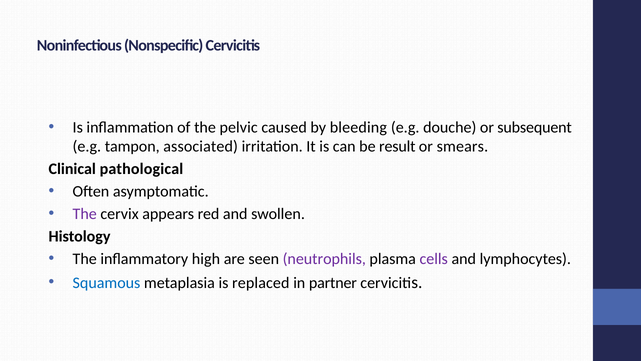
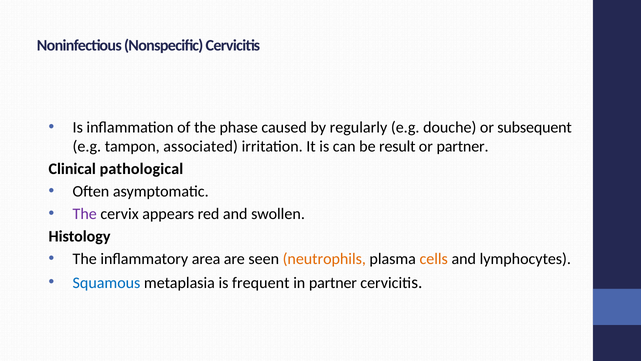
pelvic: pelvic -> phase
bleeding: bleeding -> regularly
or smears: smears -> partner
high: high -> area
neutrophils colour: purple -> orange
cells colour: purple -> orange
replaced: replaced -> frequent
